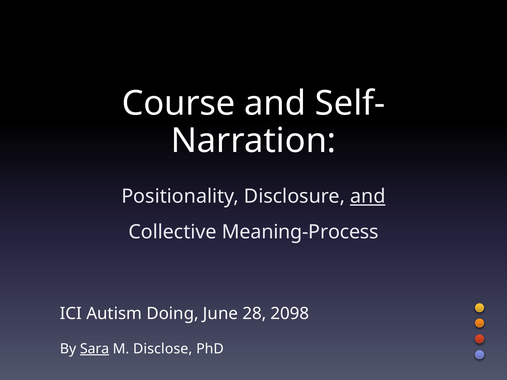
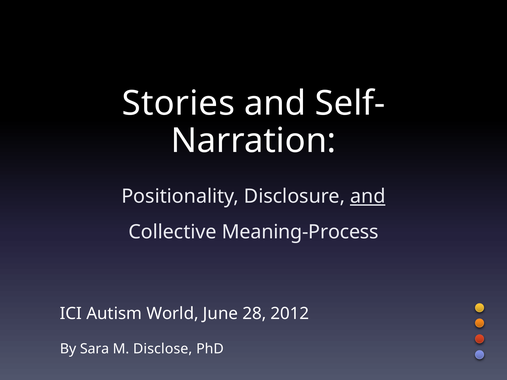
Course: Course -> Stories
Doing: Doing -> World
2098: 2098 -> 2012
Sara underline: present -> none
